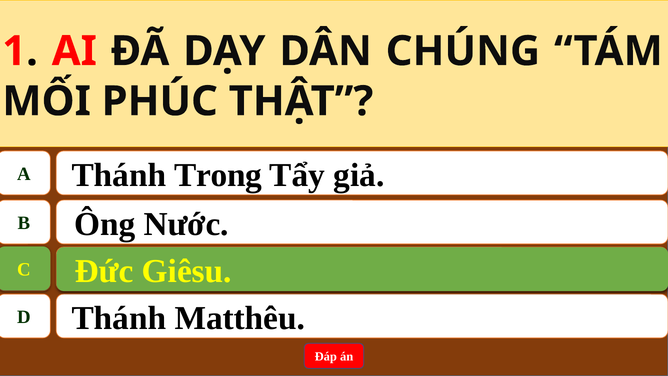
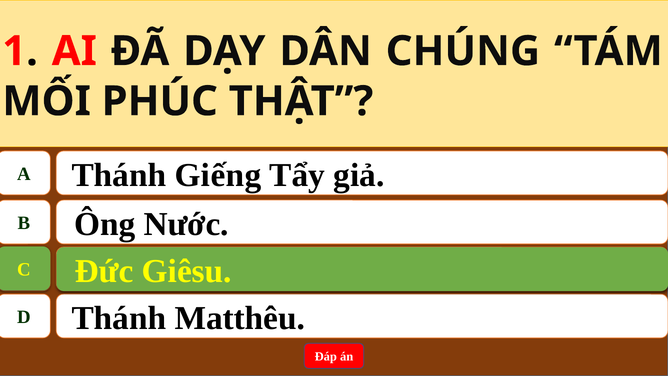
Trong: Trong -> Giếng
